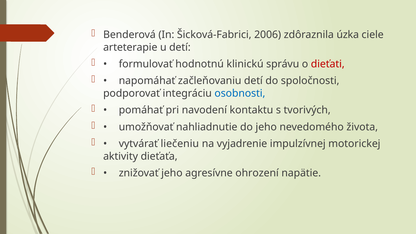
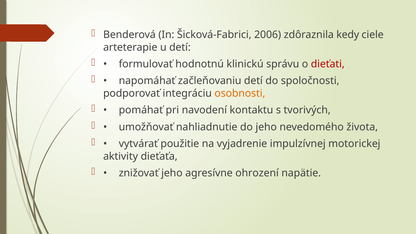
úzka: úzka -> kedy
osobnosti colour: blue -> orange
liečeniu: liečeniu -> použitie
